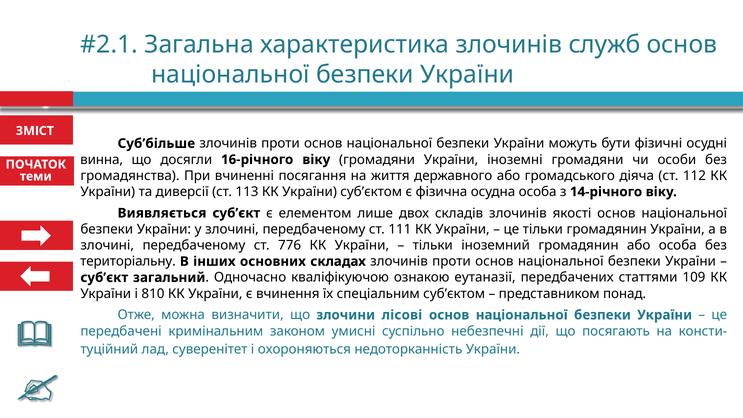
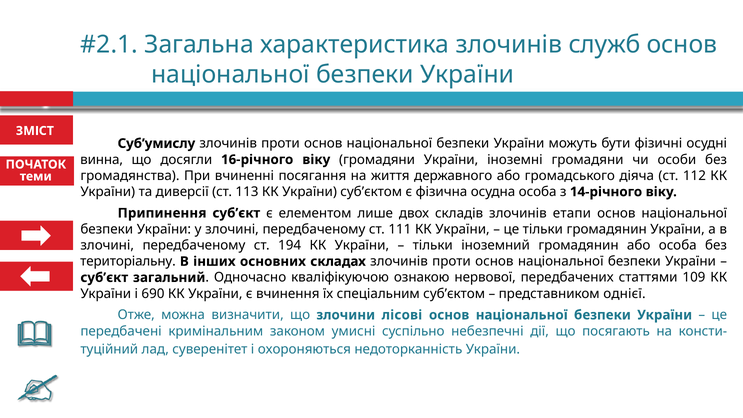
Суб’більше: Суб’більше -> Суб’умислу
Виявляється: Виявляється -> Припинення
якості: якості -> етапи
776: 776 -> 194
еутаназії: еутаназії -> нервової
810: 810 -> 690
понад: понад -> однієї
